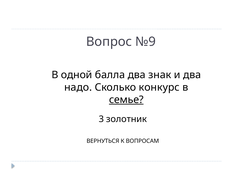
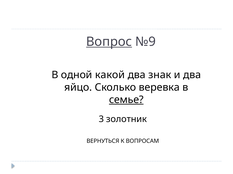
Вопрос underline: none -> present
балла: балла -> какой
надо: надо -> яйцо
конкурс: конкурс -> веревка
